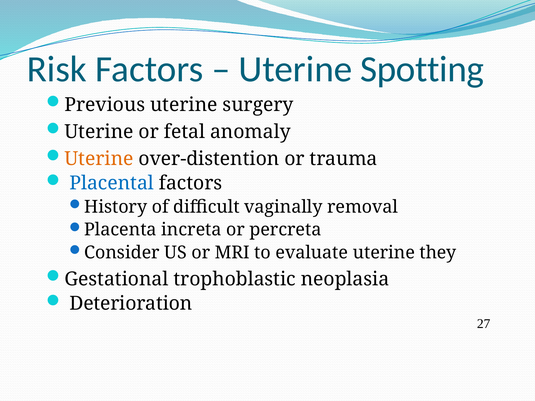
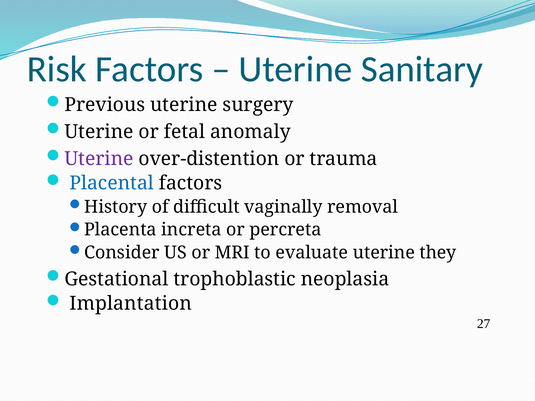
Spotting: Spotting -> Sanitary
Uterine at (99, 159) colour: orange -> purple
Deterioration: Deterioration -> Implantation
